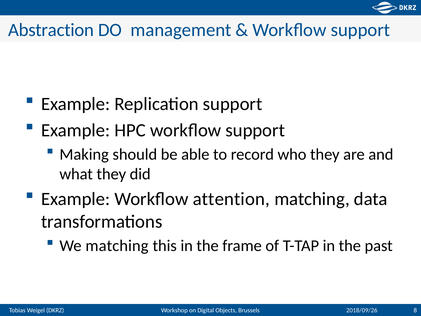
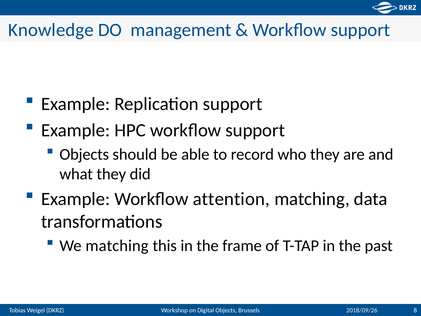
Abstraction: Abstraction -> Knowledge
Making at (84, 154): Making -> Objects
